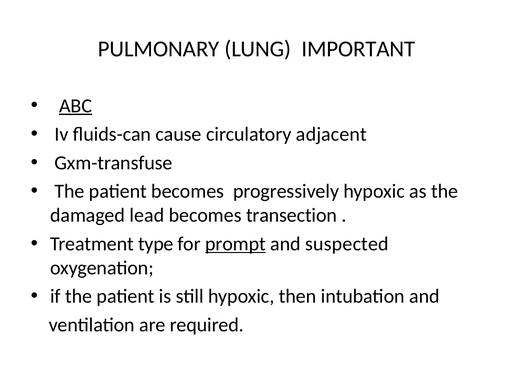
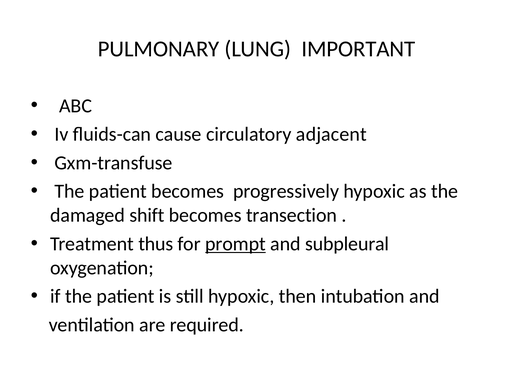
ABC underline: present -> none
lead: lead -> shift
type: type -> thus
suspected: suspected -> subpleural
